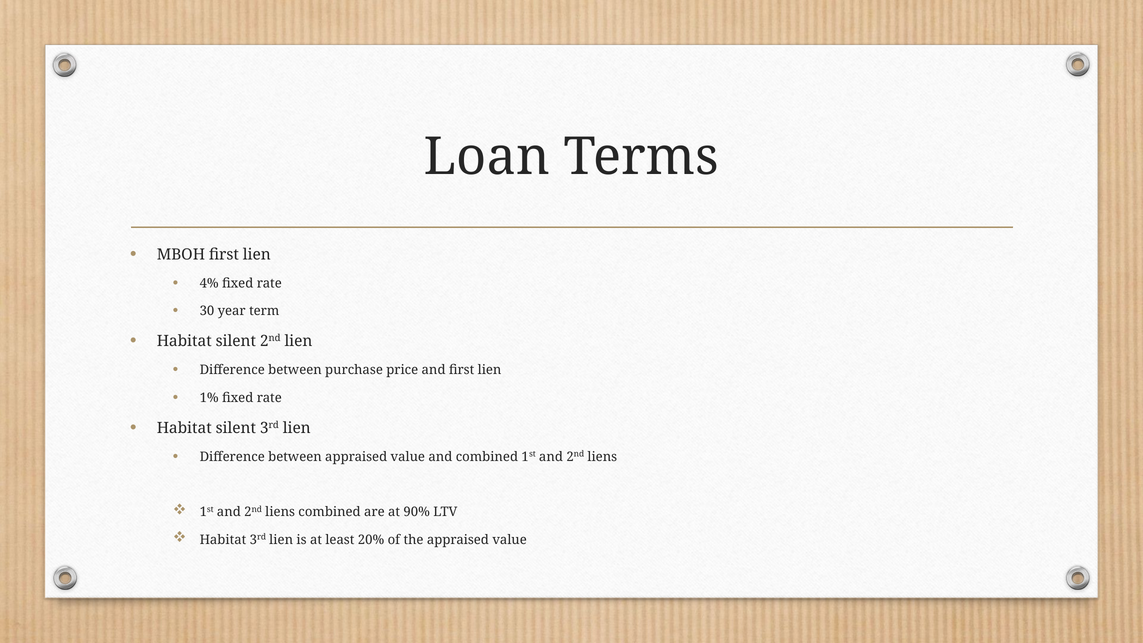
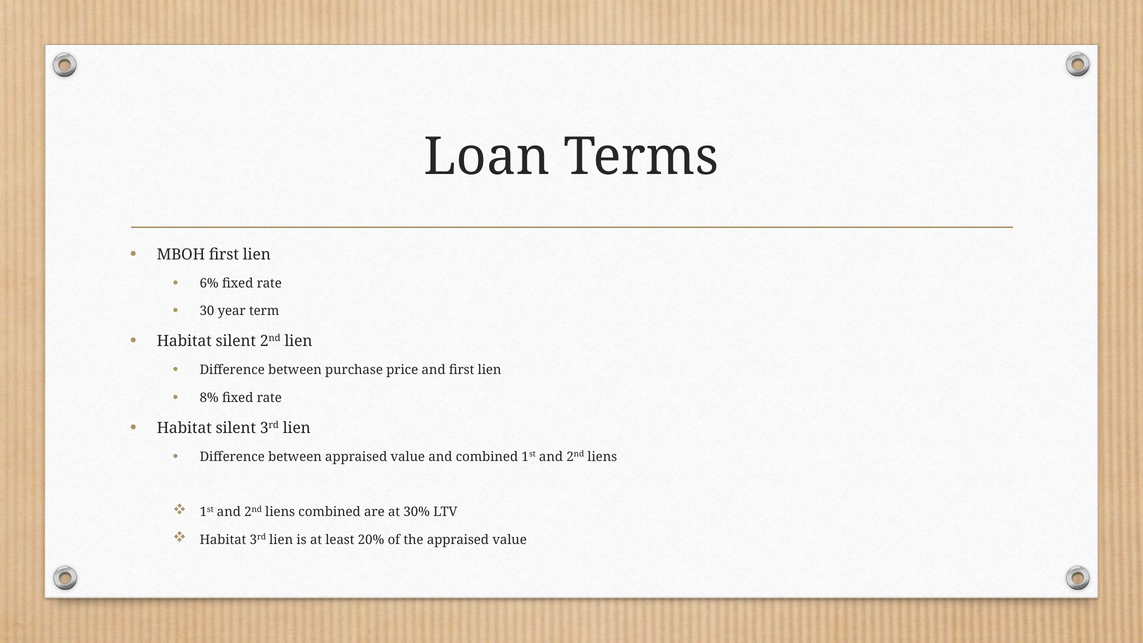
4%: 4% -> 6%
1%: 1% -> 8%
90%: 90% -> 30%
